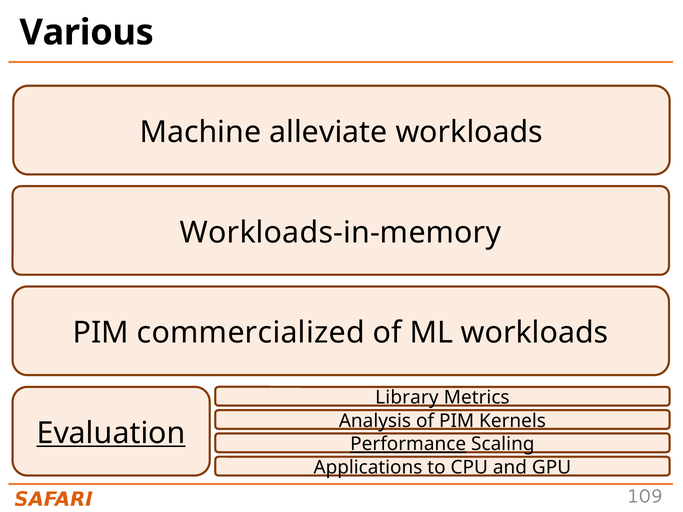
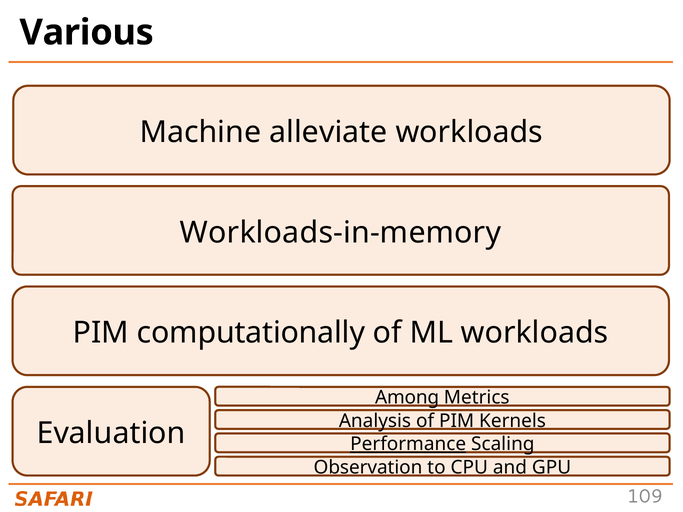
commercialized: commercialized -> computationally
Library: Library -> Among
Evaluation underline: present -> none
Applications: Applications -> Observation
